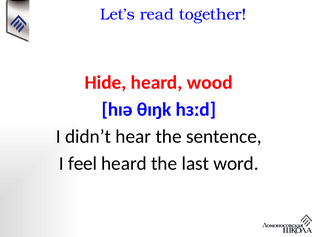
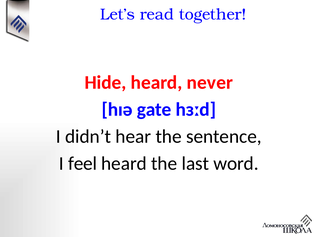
wood: wood -> never
θɪŋk: θɪŋk -> gate
